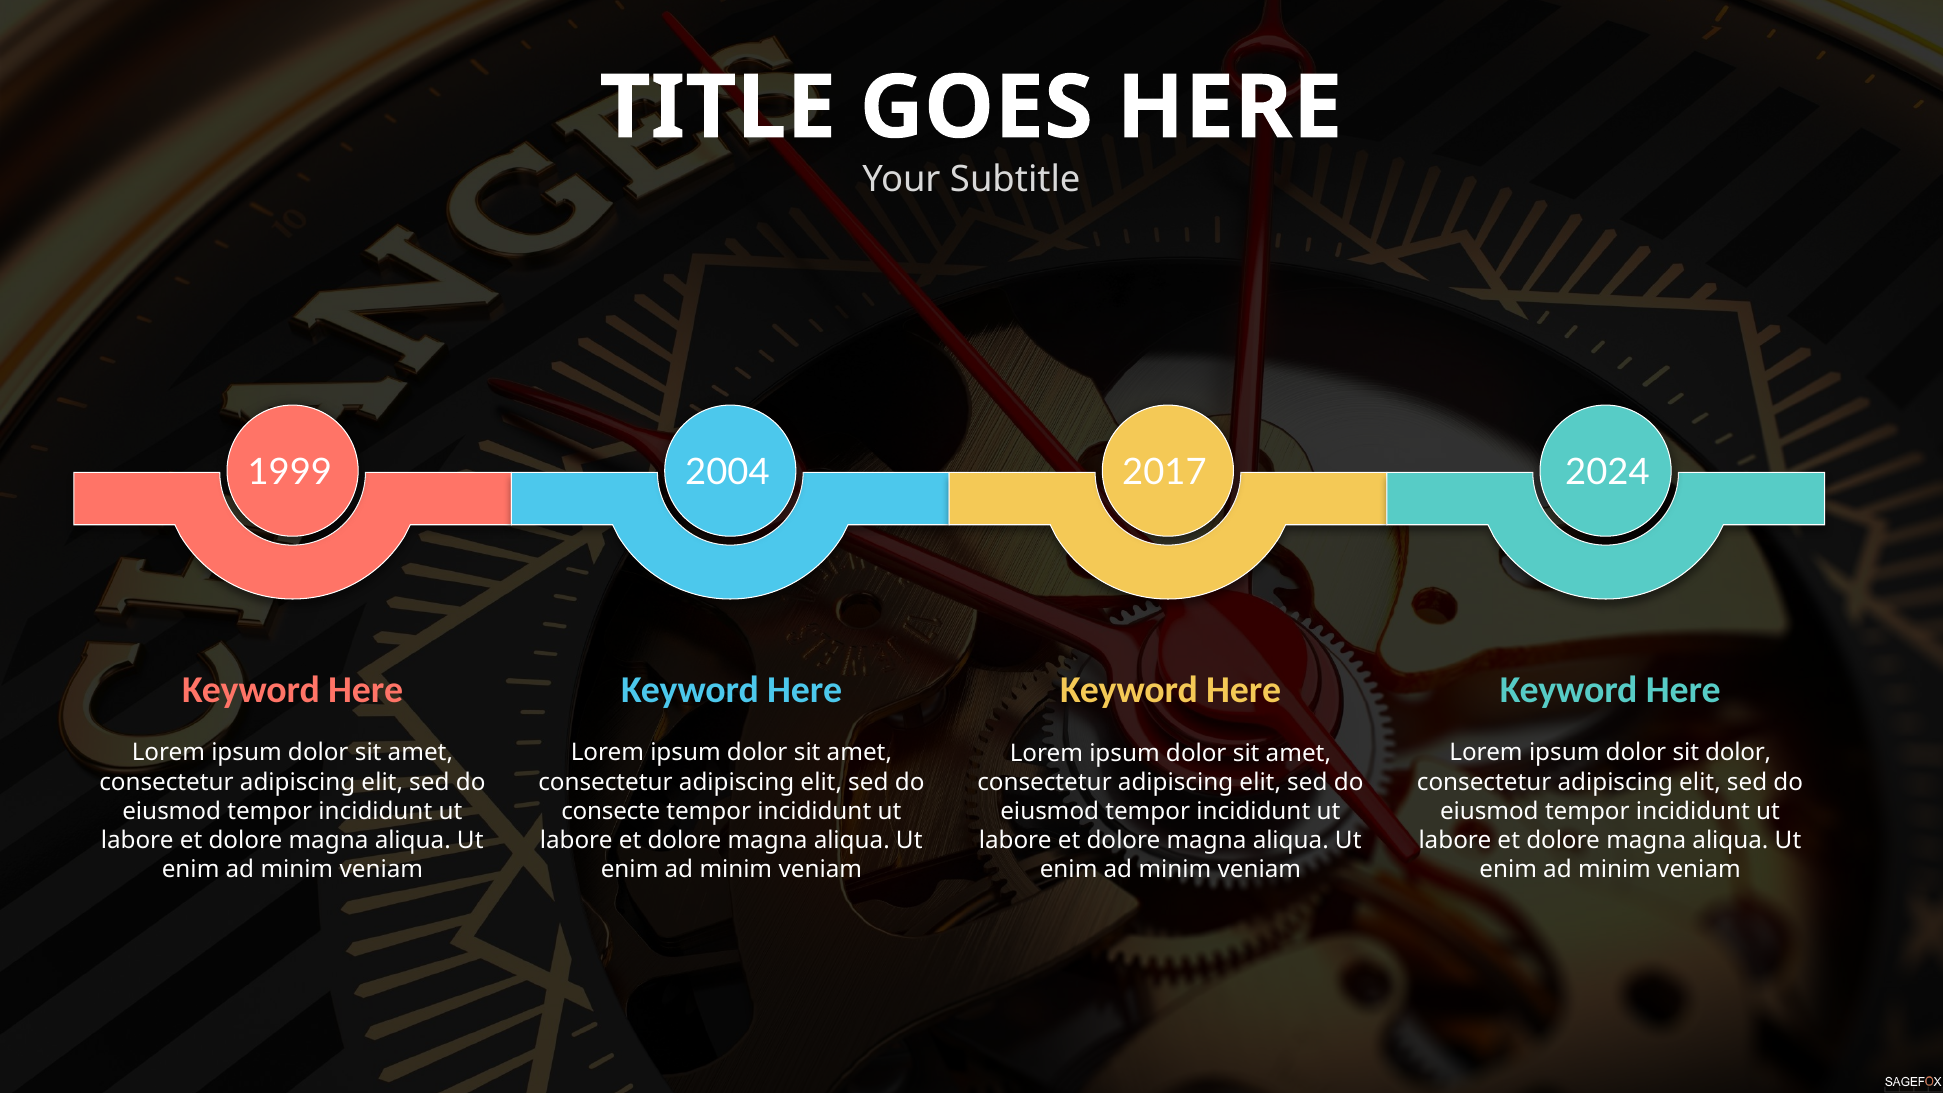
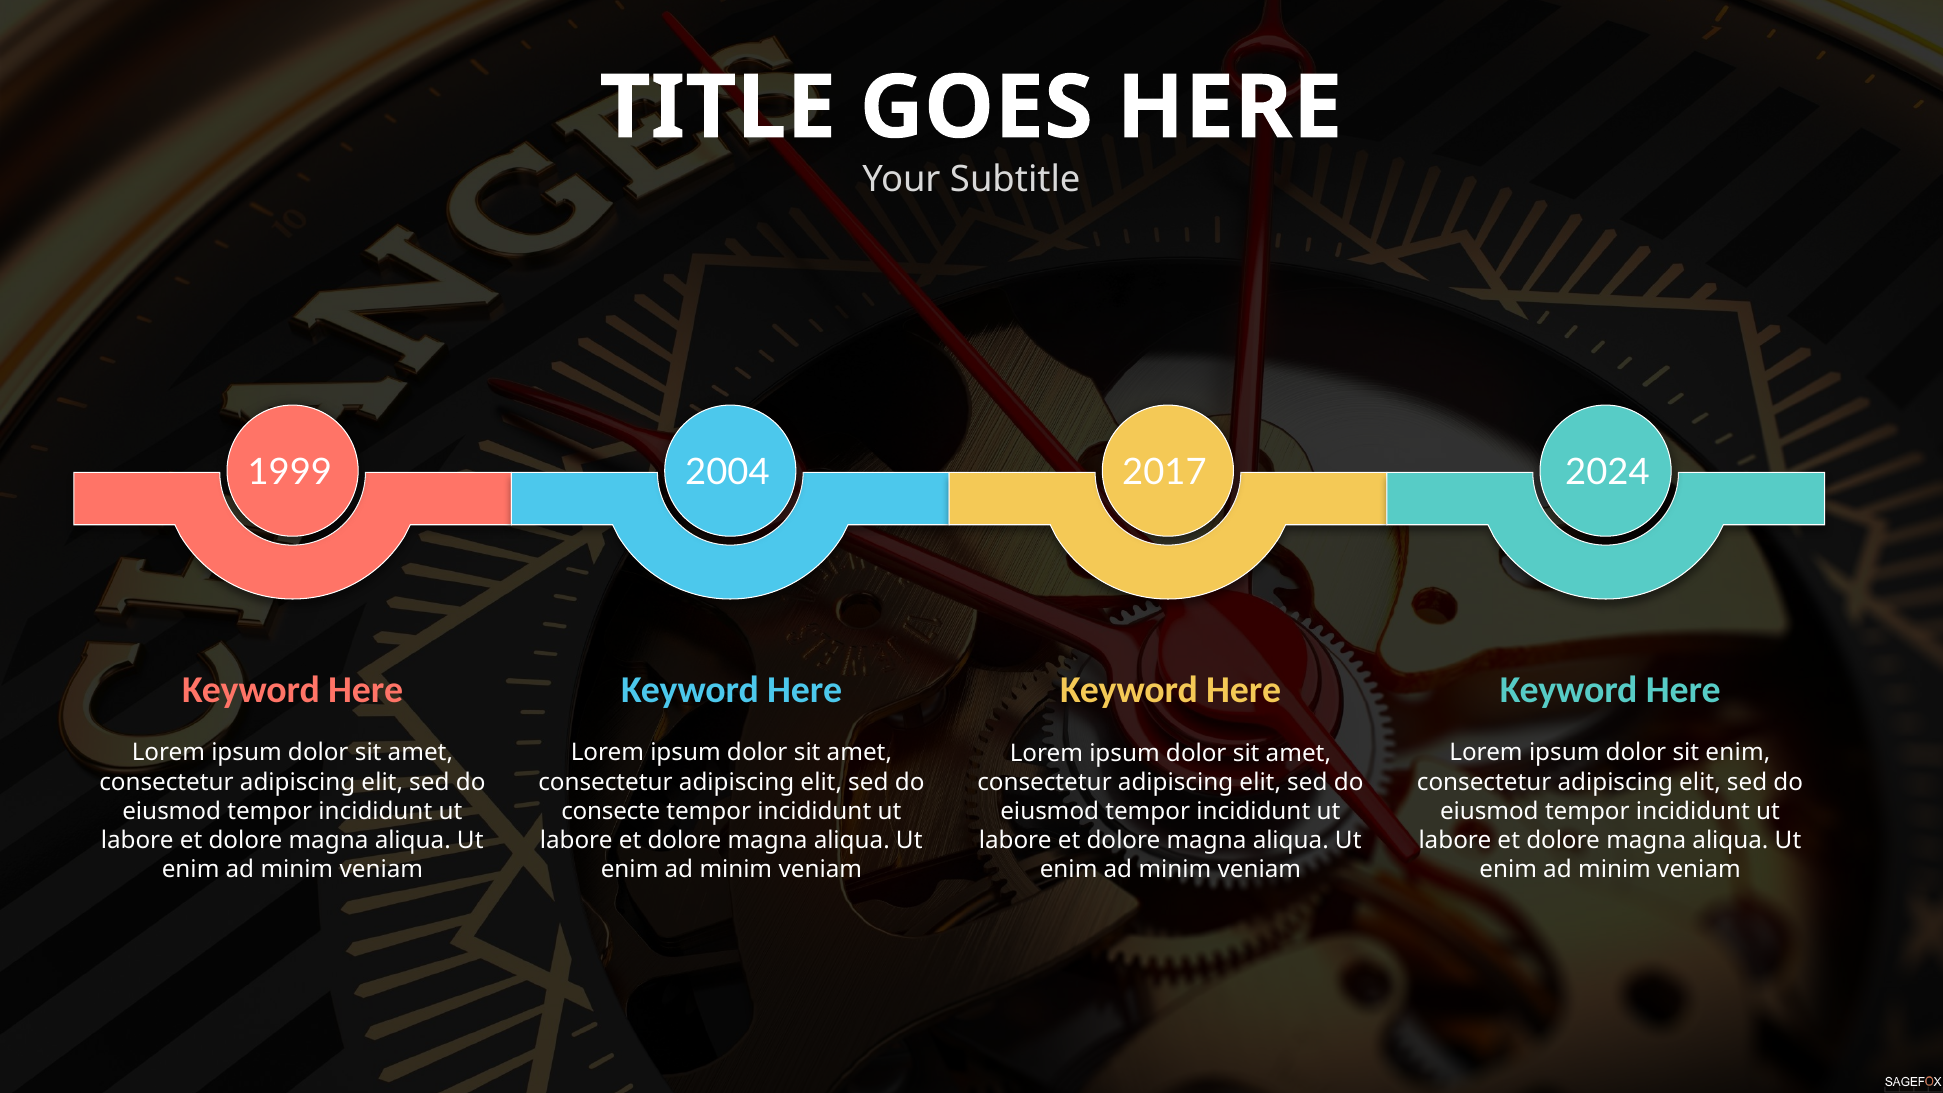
sit dolor: dolor -> enim
